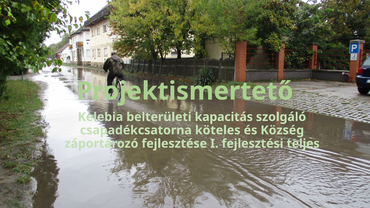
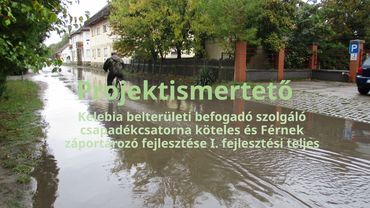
kapacitás: kapacitás -> befogadó
Község: Község -> Férnek
